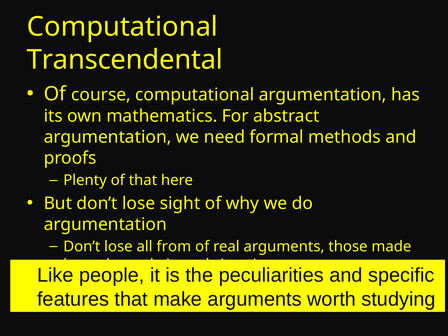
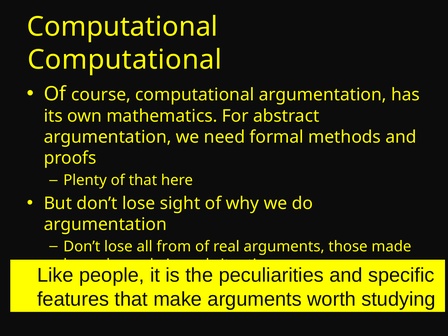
Transcendental at (125, 60): Transcendental -> Computational
